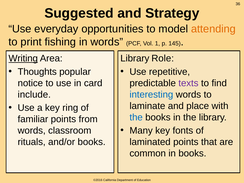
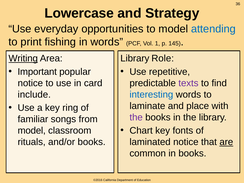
Suggested: Suggested -> Lowercase
attending colour: orange -> blue
Thoughts: Thoughts -> Important
the at (136, 117) colour: blue -> purple
familiar points: points -> songs
Many: Many -> Chart
words at (32, 131): words -> model
laminated points: points -> notice
are underline: none -> present
